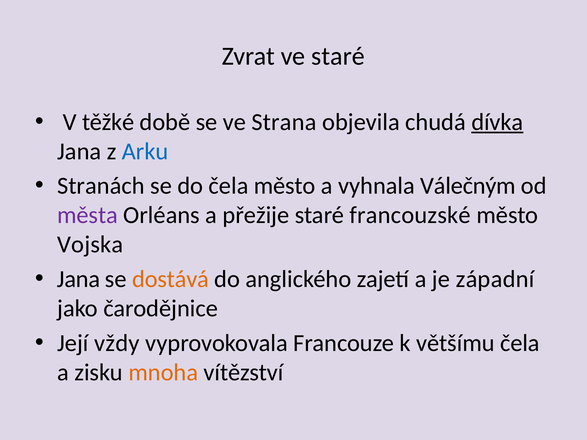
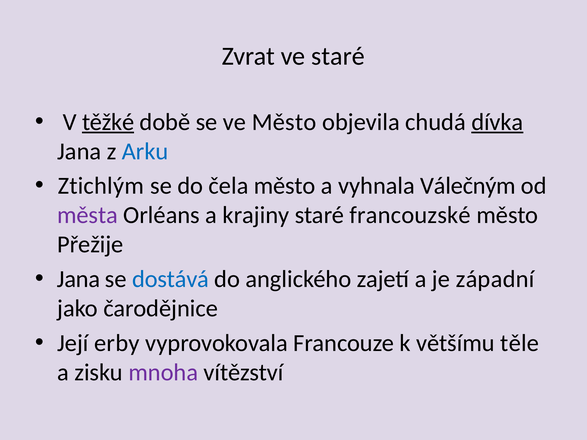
těžké underline: none -> present
ve Strana: Strana -> Město
Stranách: Stranách -> Ztichlým
přežije: přežije -> krajiny
Vojska: Vojska -> Přežije
dostává colour: orange -> blue
vždy: vždy -> erby
většímu čela: čela -> těle
mnoha colour: orange -> purple
